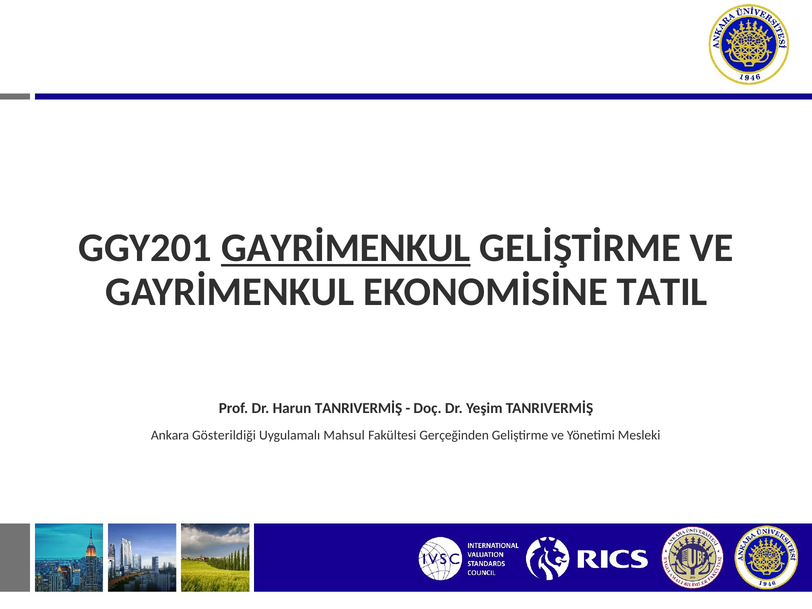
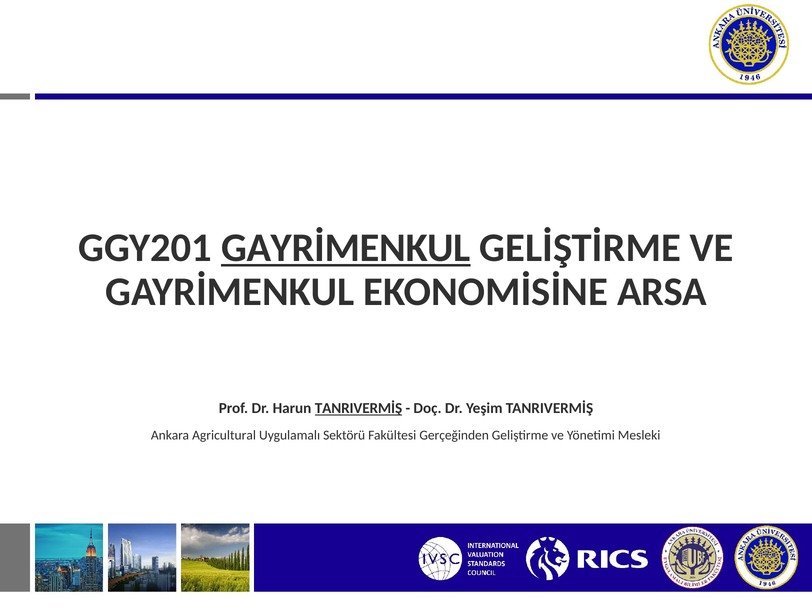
TATIL: TATIL -> ARSA
TANRIVERMİŞ at (358, 408) underline: none -> present
Gösterildiği: Gösterildiği -> Agricultural
Mahsul: Mahsul -> Sektörü
